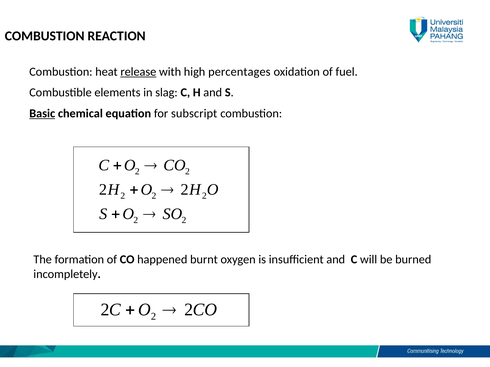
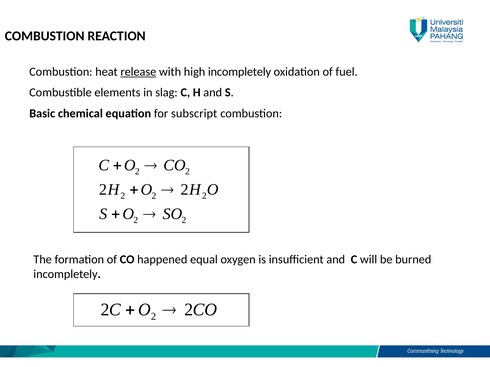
high percentages: percentages -> incompletely
Basic underline: present -> none
burnt: burnt -> equal
